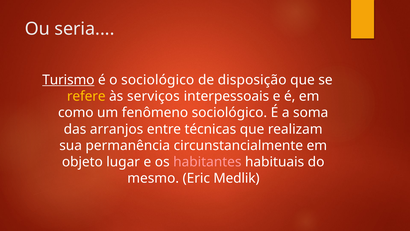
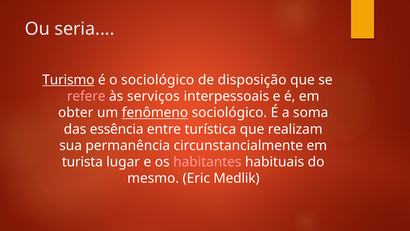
refere colour: yellow -> pink
como: como -> obter
fenômeno underline: none -> present
arranjos: arranjos -> essência
técnicas: técnicas -> turística
objeto: objeto -> turista
